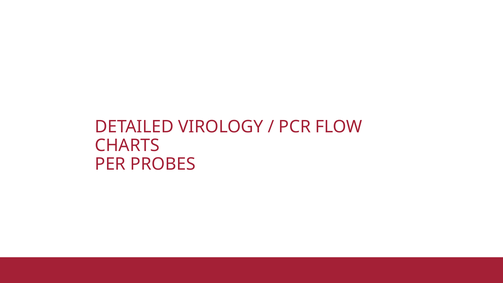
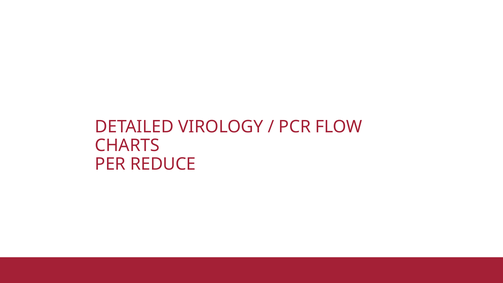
PROBES: PROBES -> REDUCE
